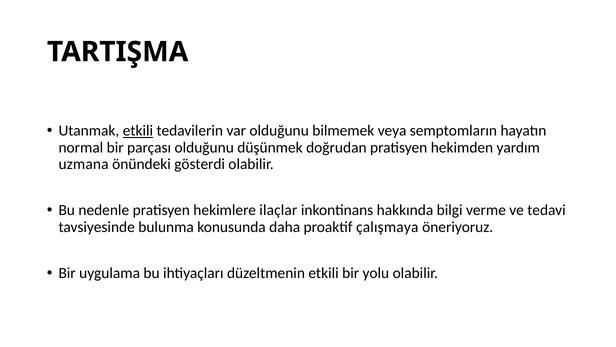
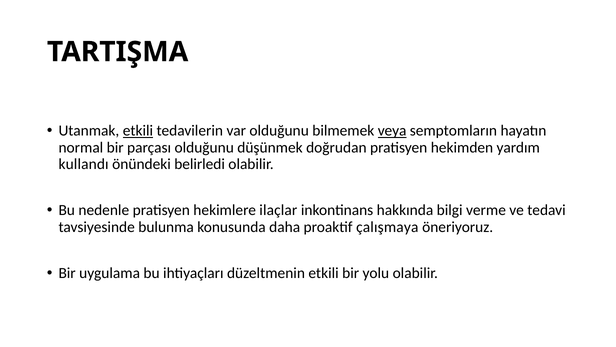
veya underline: none -> present
uzmana: uzmana -> kullandı
gösterdi: gösterdi -> belirledi
